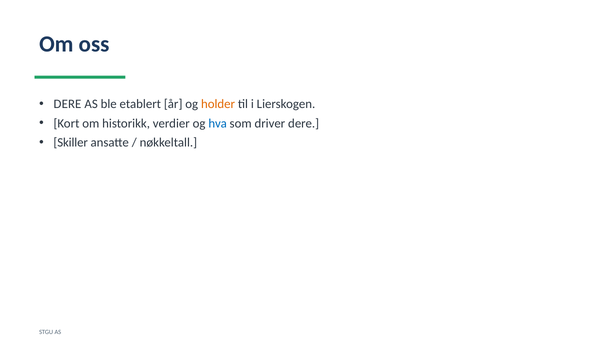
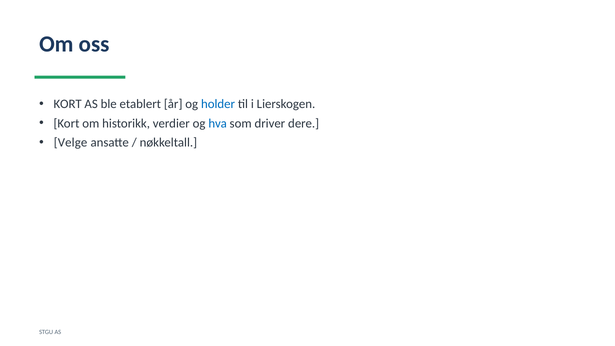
DERE at (67, 104): DERE -> KORT
holder colour: orange -> blue
Skiller: Skiller -> Velge
